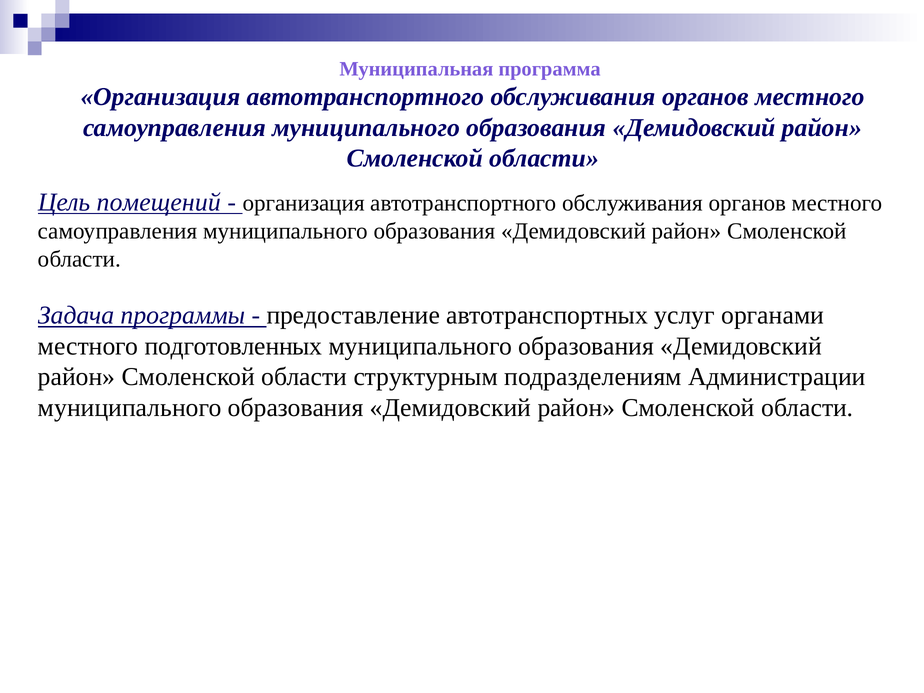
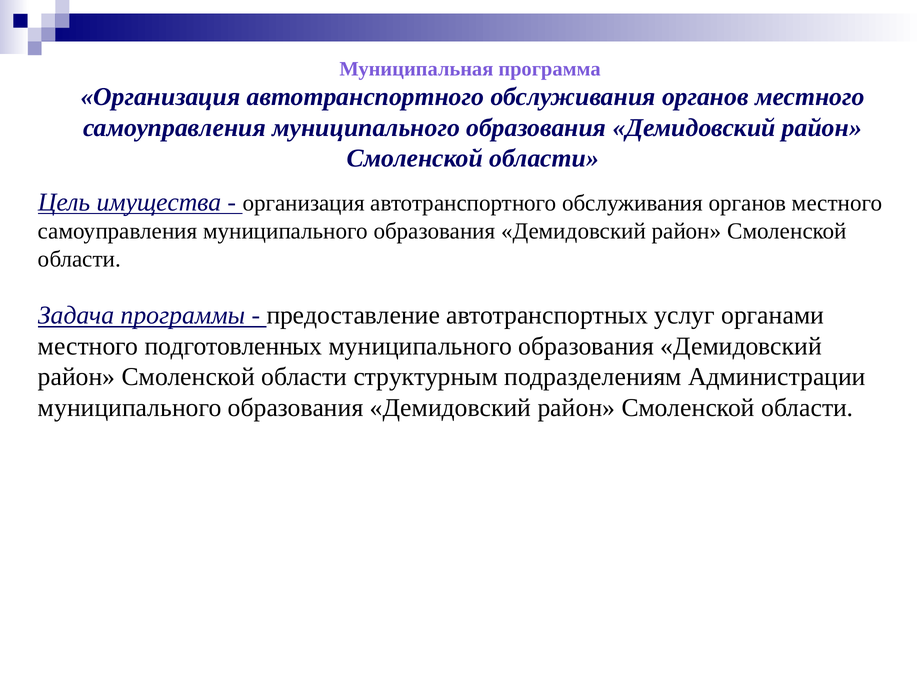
помещений: помещений -> имущества
